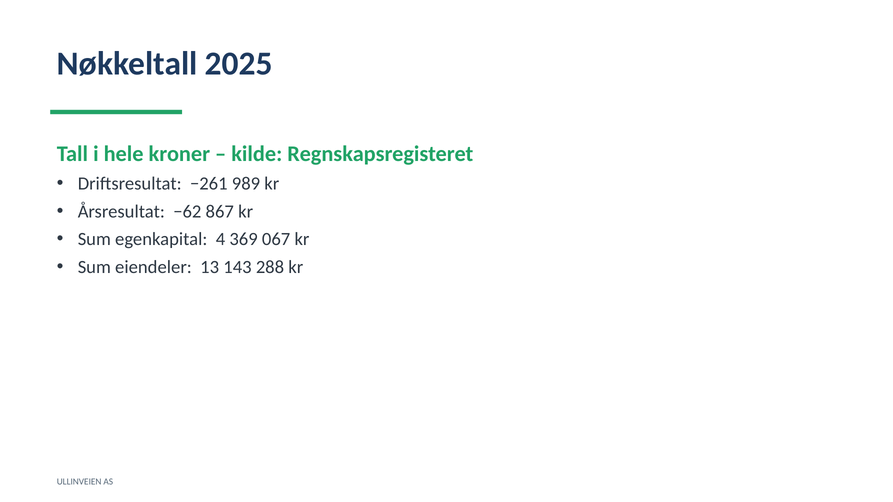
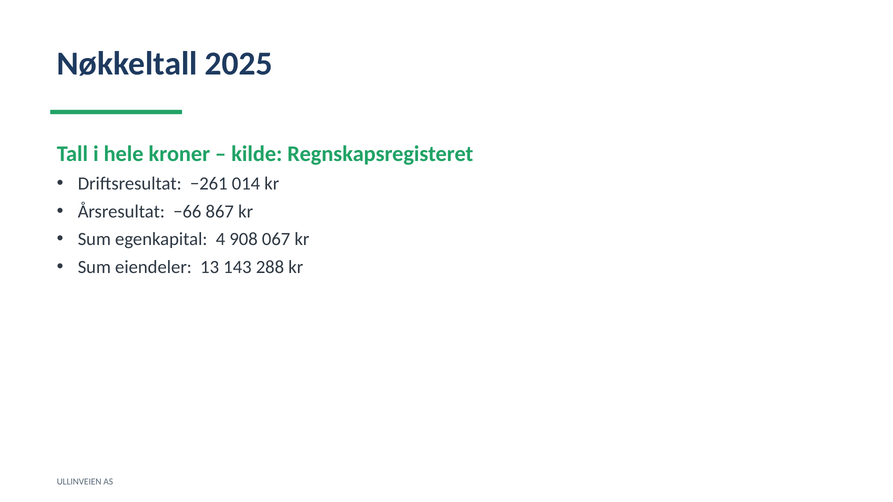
989: 989 -> 014
−62: −62 -> −66
369: 369 -> 908
